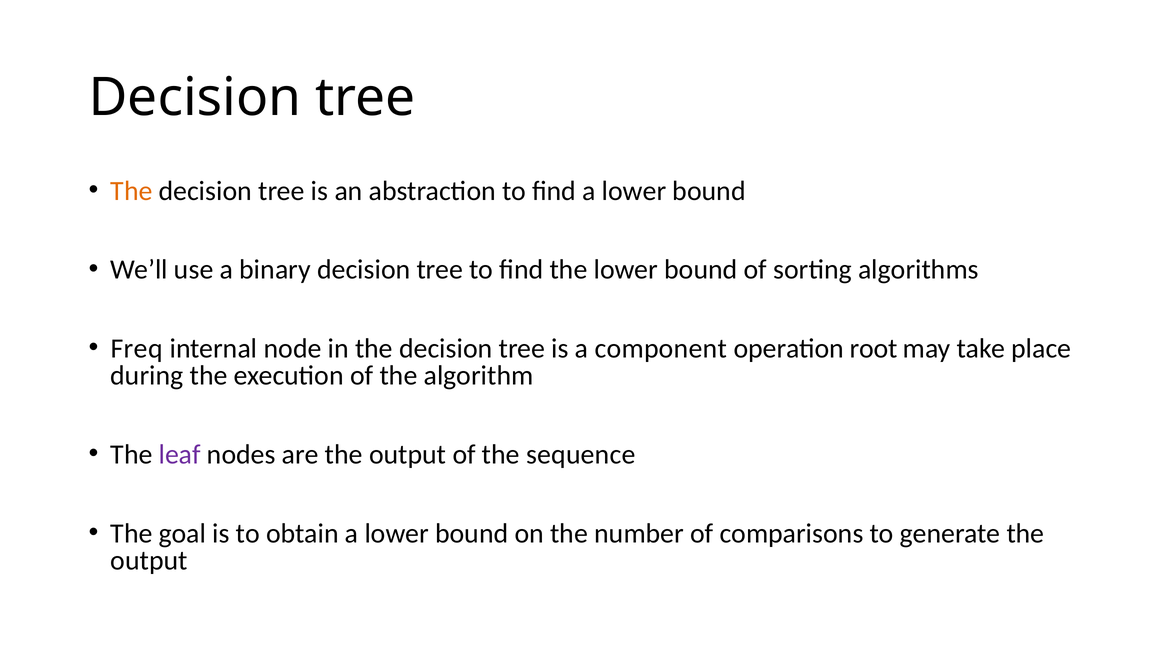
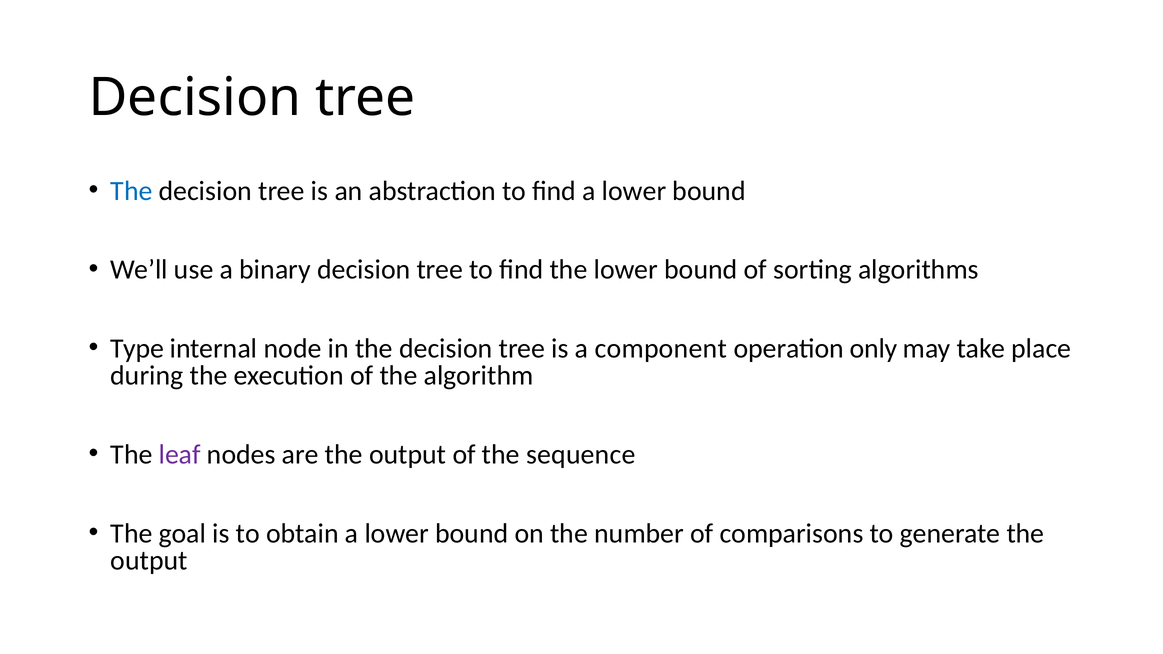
The at (131, 191) colour: orange -> blue
Freq: Freq -> Type
root: root -> only
